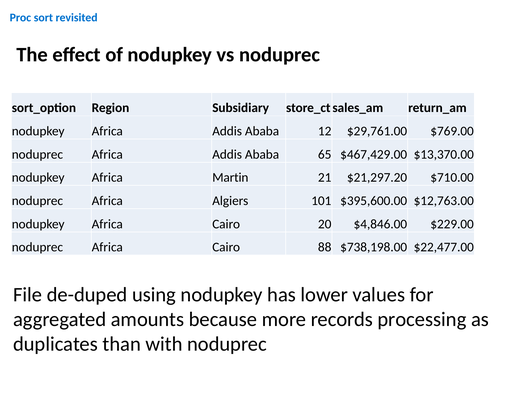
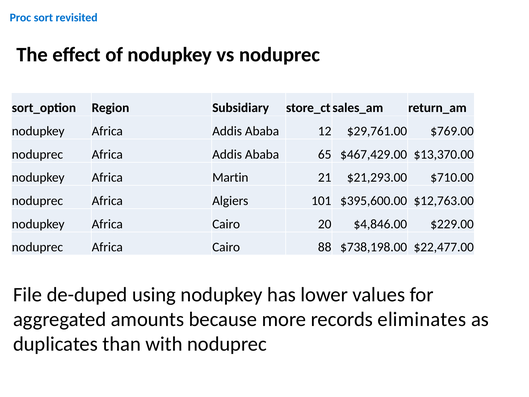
$21,297.20: $21,297.20 -> $21,293.00
processing: processing -> eliminates
